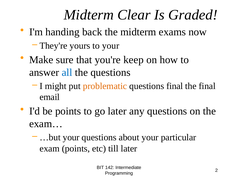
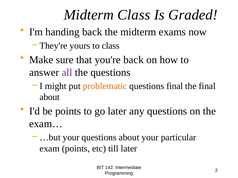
Midterm Clear: Clear -> Class
to your: your -> class
you're keep: keep -> back
all colour: blue -> purple
email at (50, 97): email -> about
